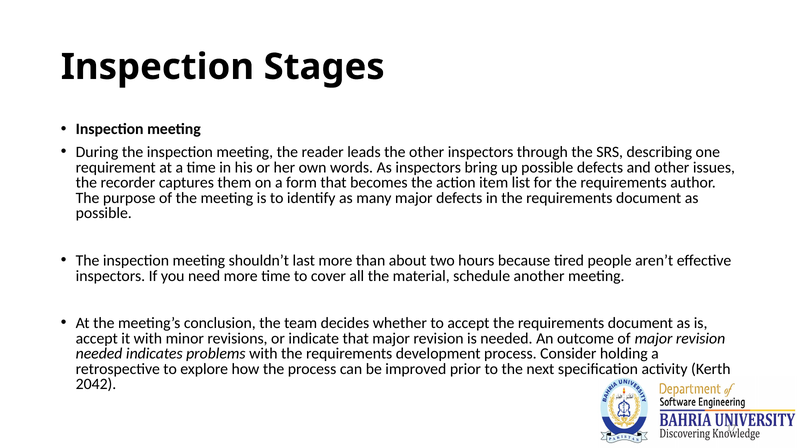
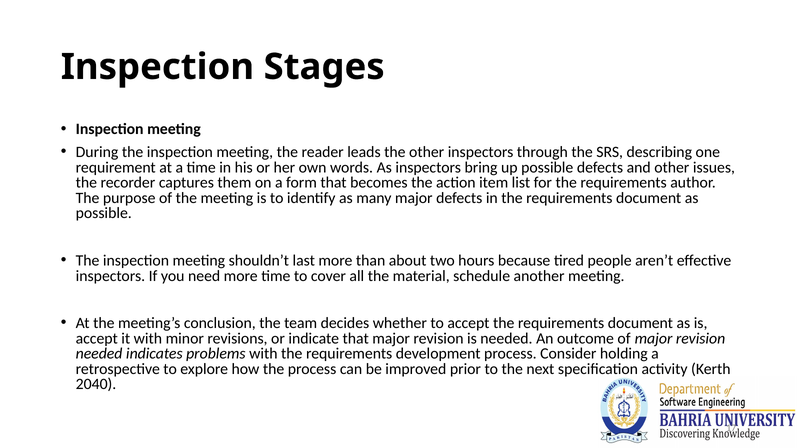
2042: 2042 -> 2040
